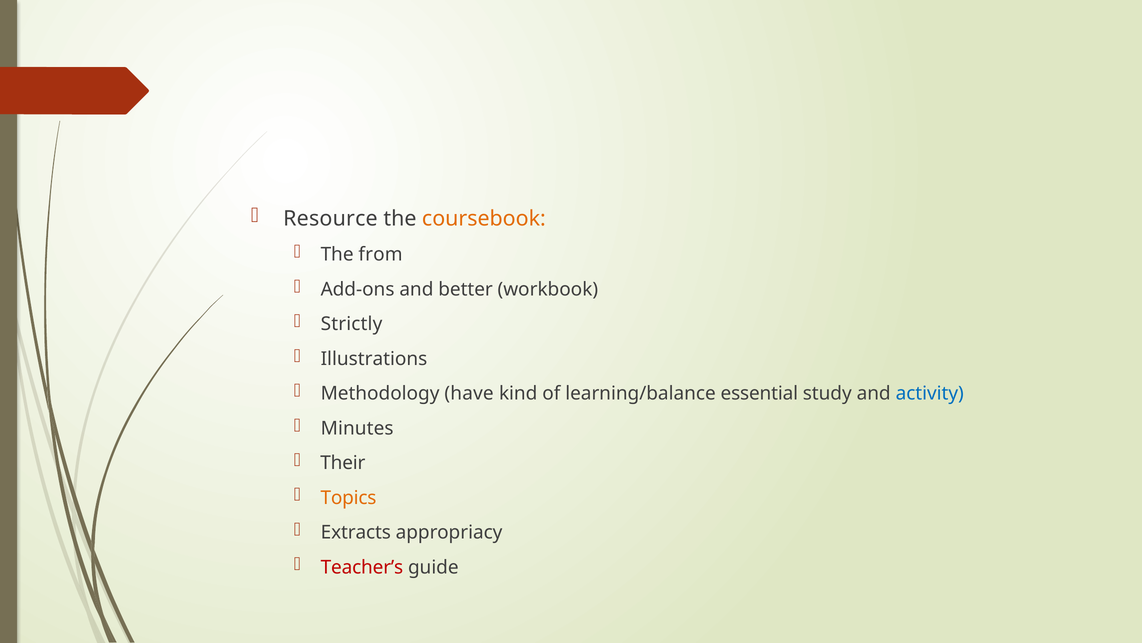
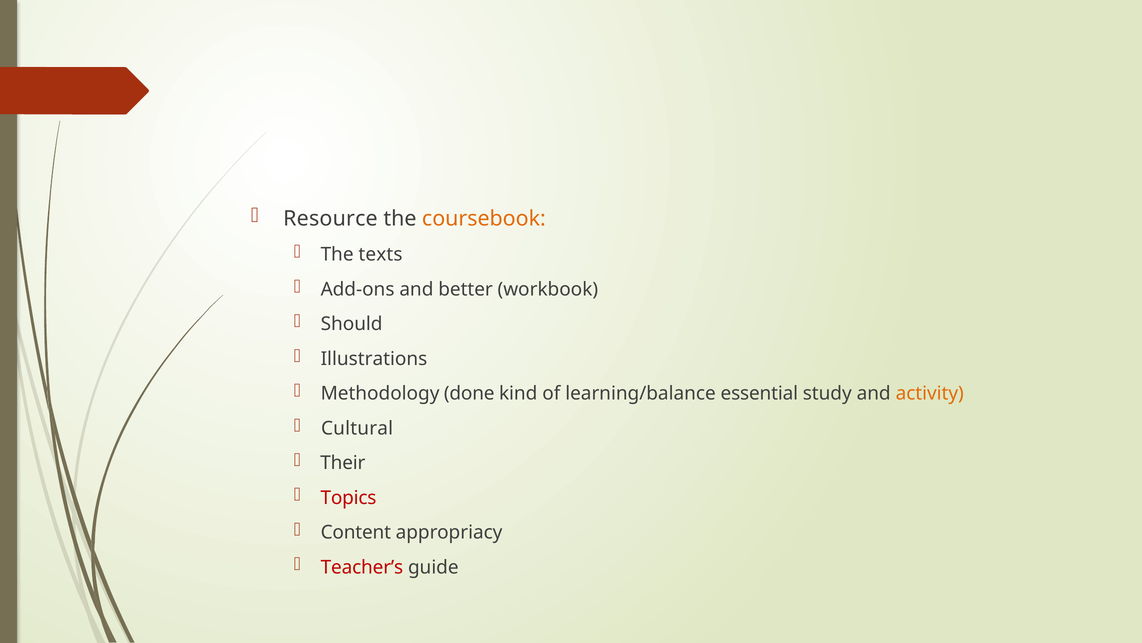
from: from -> texts
Strictly: Strictly -> Should
have: have -> done
activity colour: blue -> orange
Minutes: Minutes -> Cultural
Topics colour: orange -> red
Extracts: Extracts -> Content
